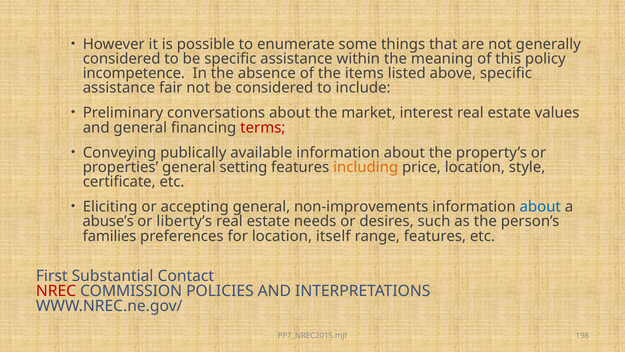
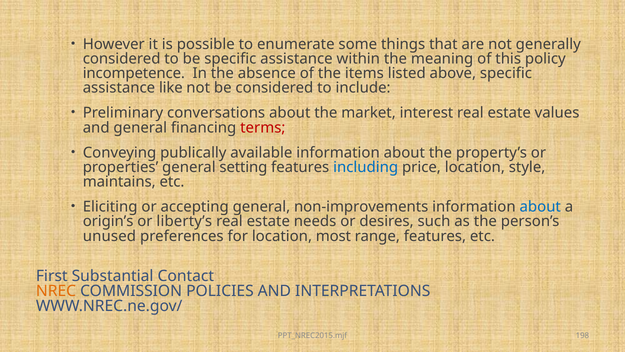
fair: fair -> like
including colour: orange -> blue
certificate: certificate -> maintains
abuse’s: abuse’s -> origin’s
families: families -> unused
itself: itself -> most
NREC colour: red -> orange
